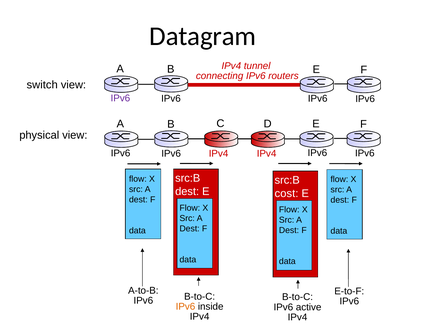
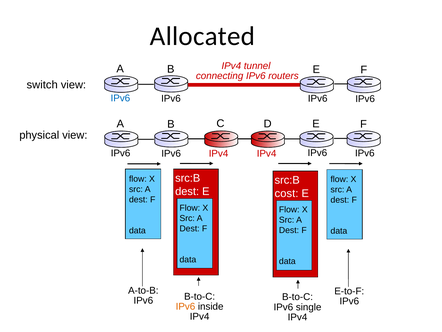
Datagram: Datagram -> Allocated
IPv6 at (120, 98) colour: purple -> blue
active: active -> single
